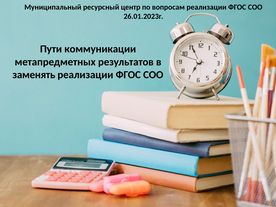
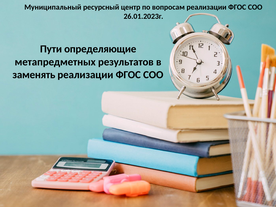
коммуникации: коммуникации -> определяющие
